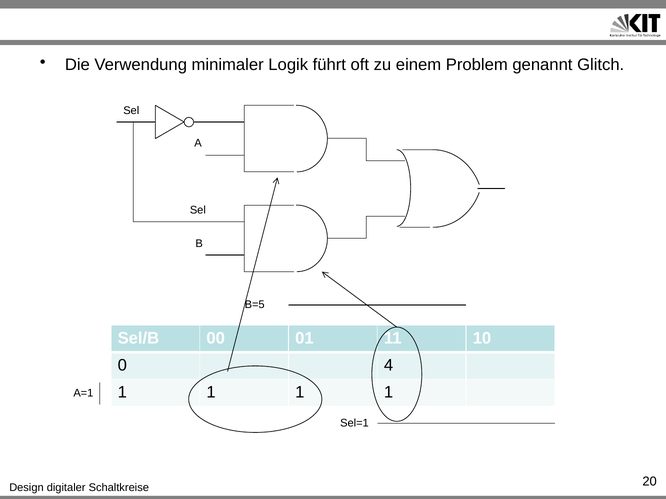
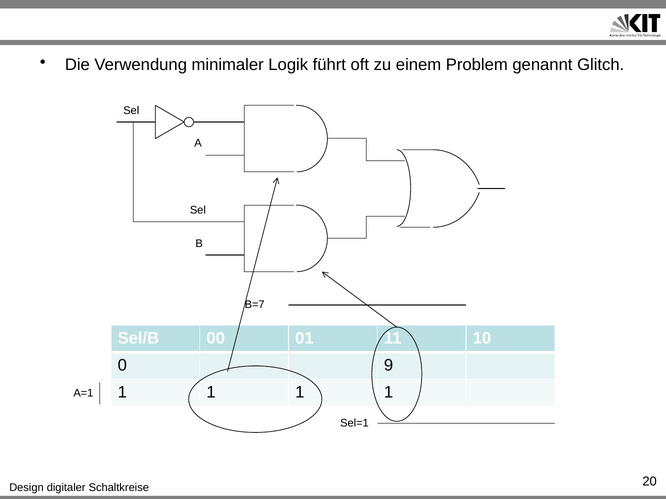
B=5: B=5 -> B=7
4: 4 -> 9
